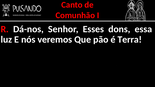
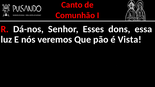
Terra: Terra -> Vista
